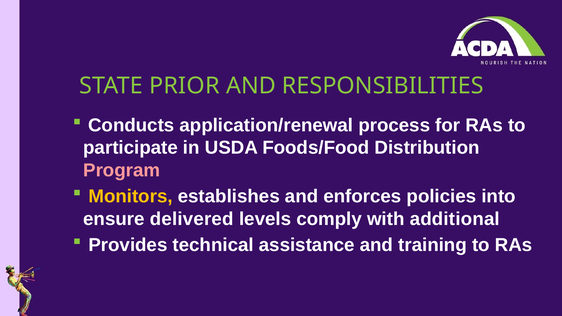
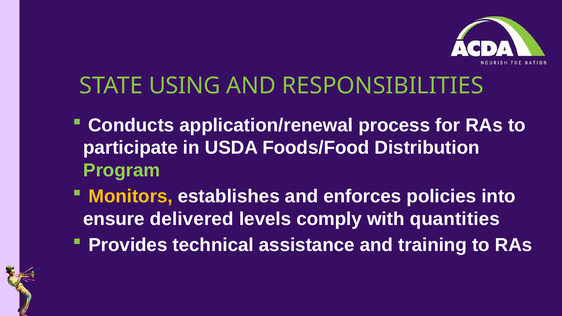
PRIOR: PRIOR -> USING
Program colour: pink -> light green
additional: additional -> quantities
